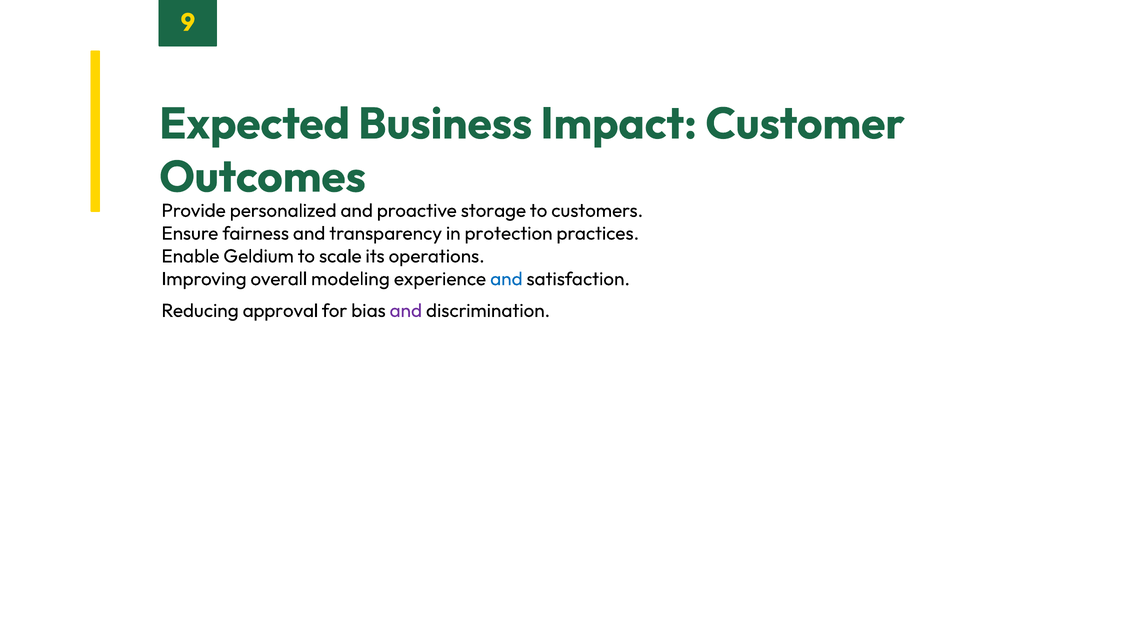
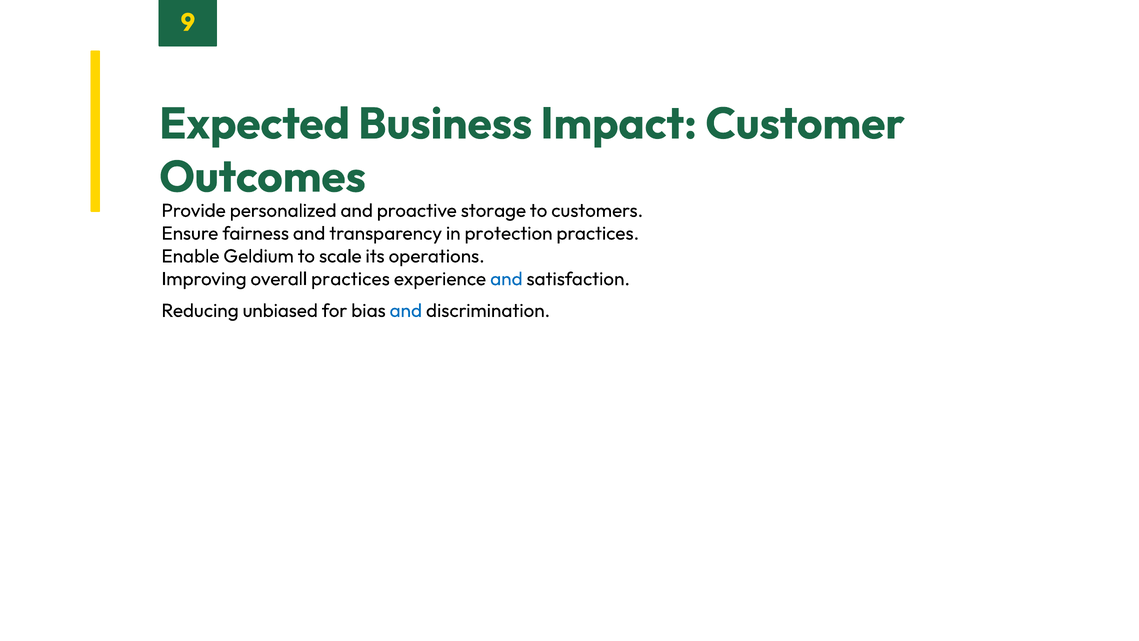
overall modeling: modeling -> practices
approval: approval -> unbiased
and at (406, 311) colour: purple -> blue
